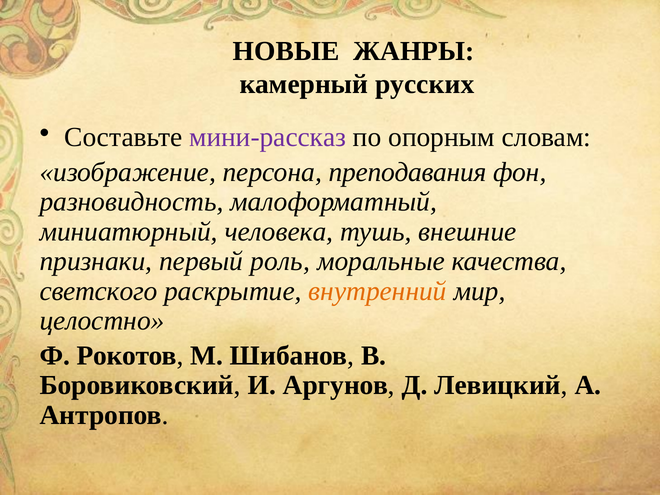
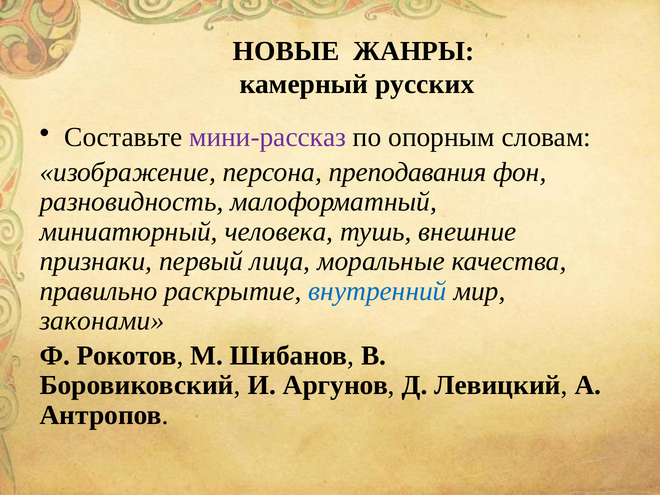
роль: роль -> лица
светского: светского -> правильно
внутренний colour: orange -> blue
целостно: целостно -> законами
